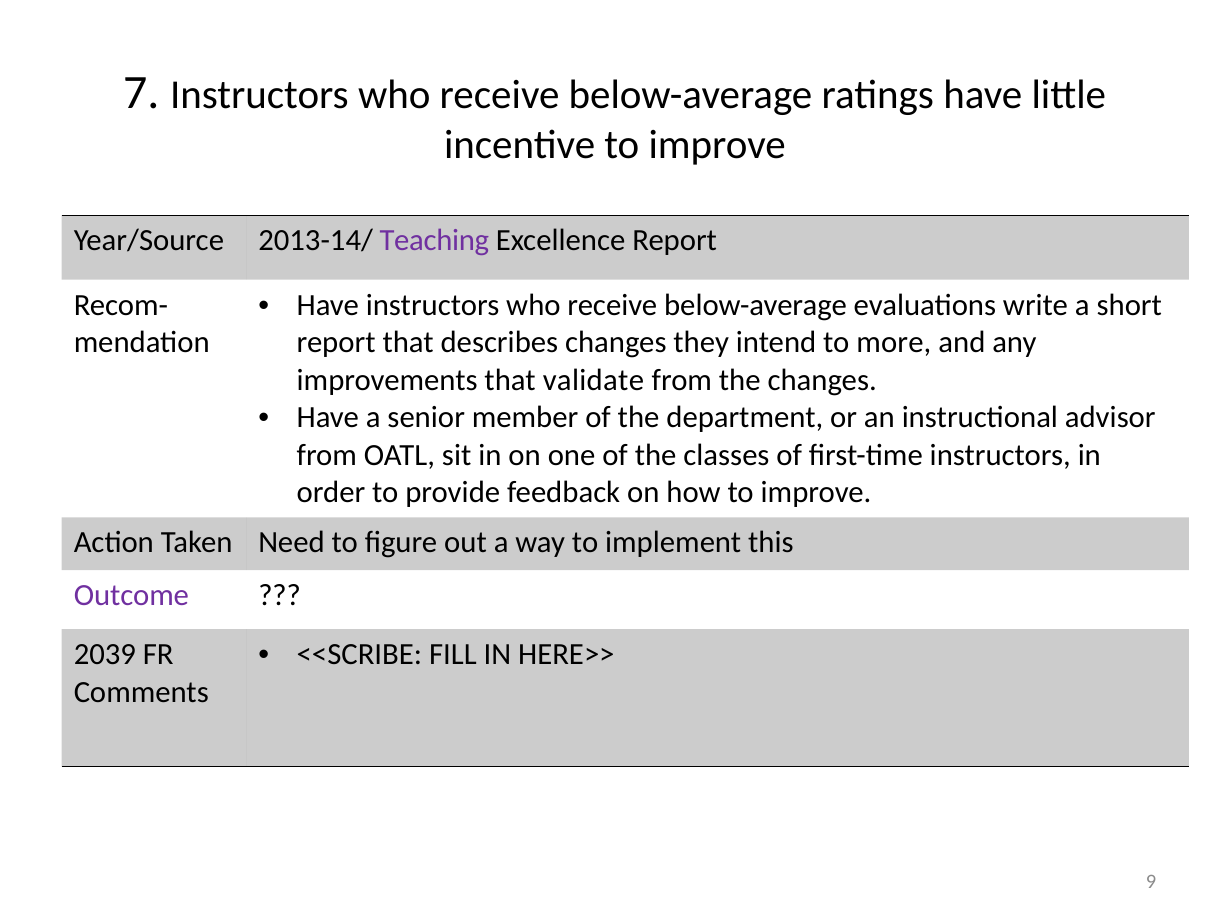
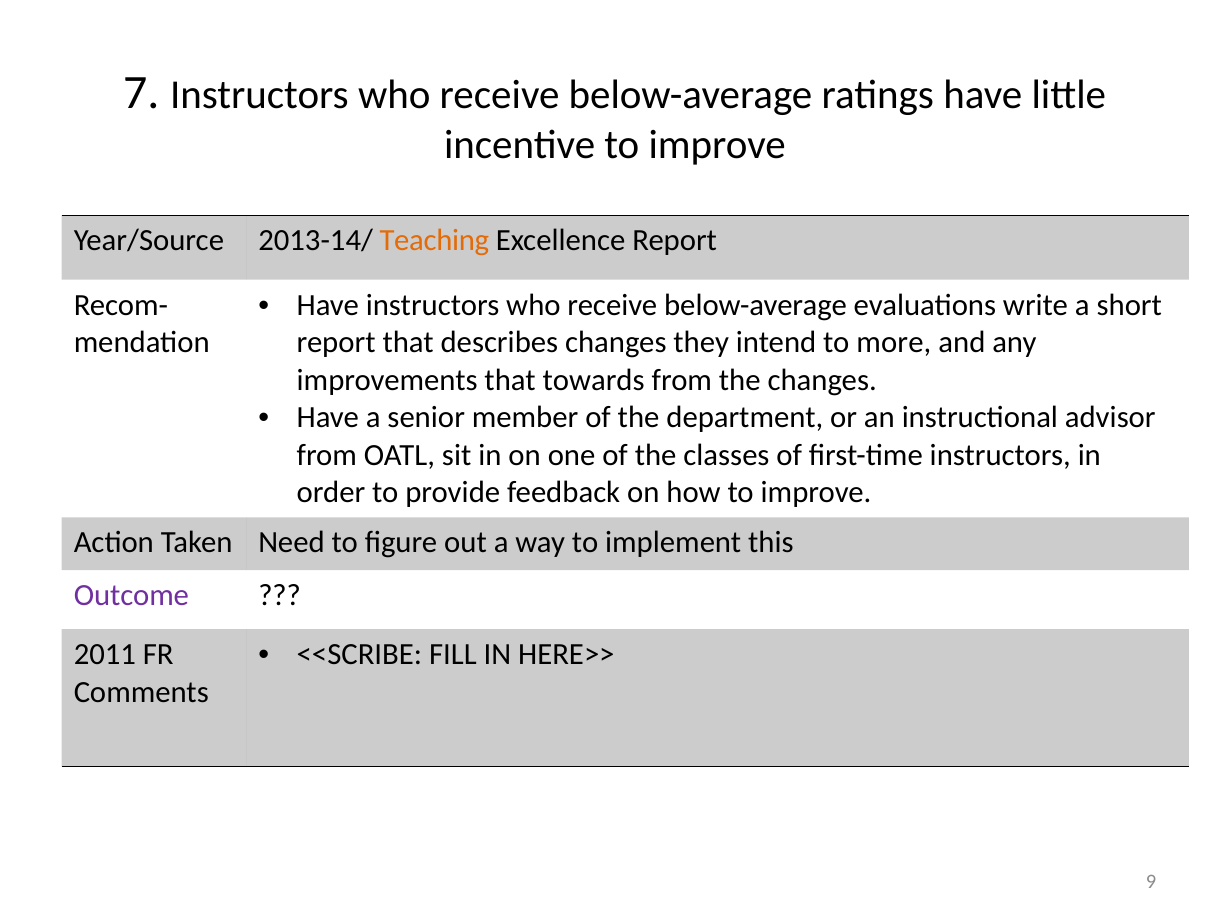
Teaching colour: purple -> orange
validate: validate -> towards
2039: 2039 -> 2011
